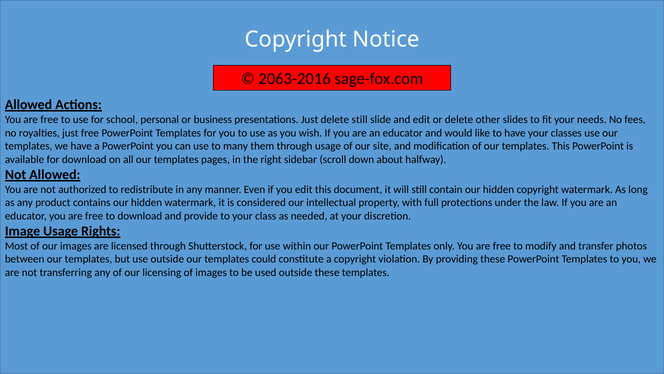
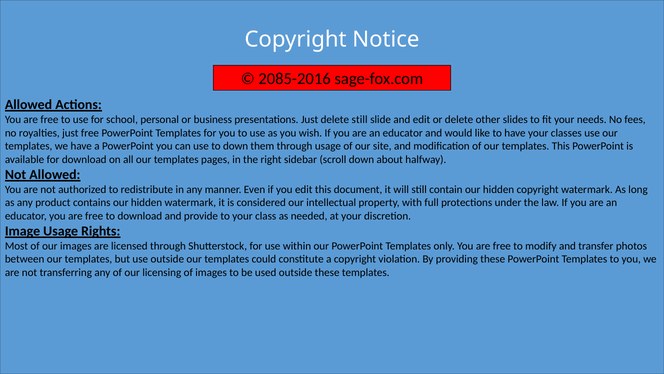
2063-2016: 2063-2016 -> 2085-2016
to many: many -> down
